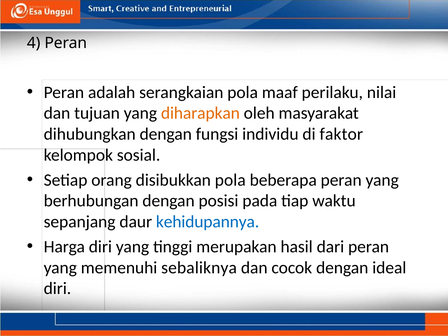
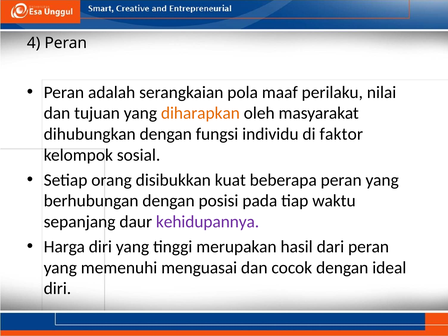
disibukkan pola: pola -> kuat
kehidupannya colour: blue -> purple
sebaliknya: sebaliknya -> menguasai
